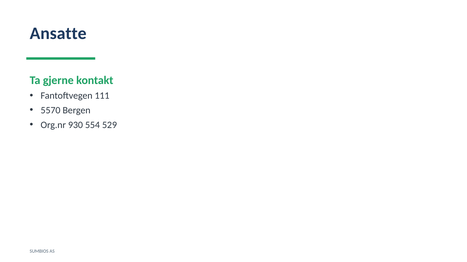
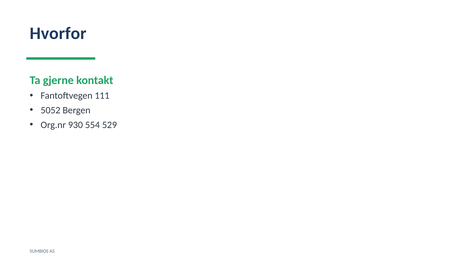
Ansatte: Ansatte -> Hvorfor
5570: 5570 -> 5052
